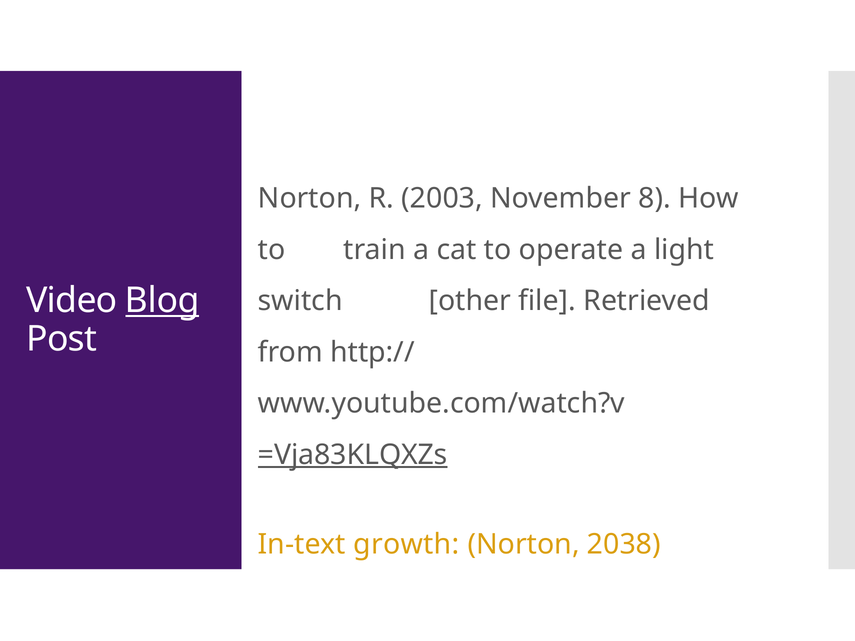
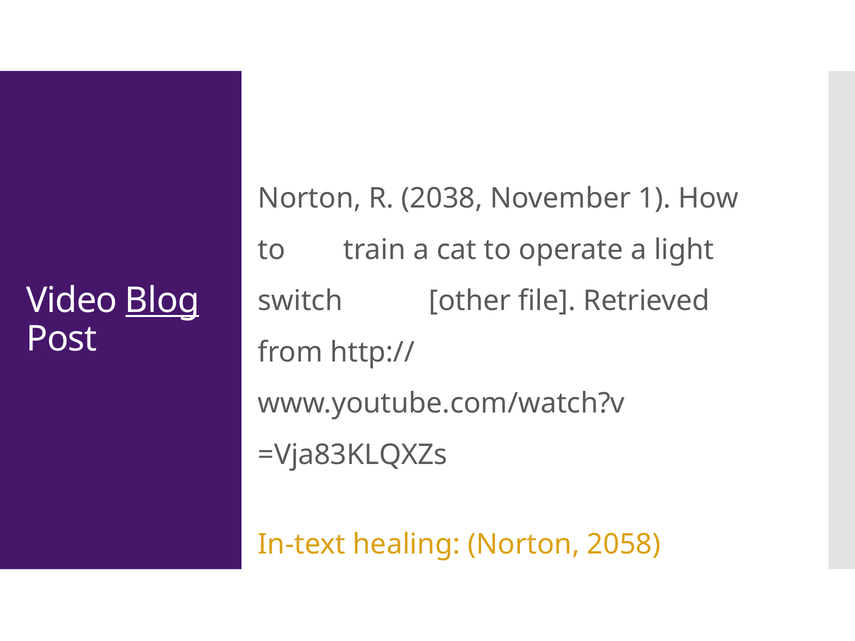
2003: 2003 -> 2038
8: 8 -> 1
=Vja83KLQXZs underline: present -> none
growth: growth -> healing
2038: 2038 -> 2058
